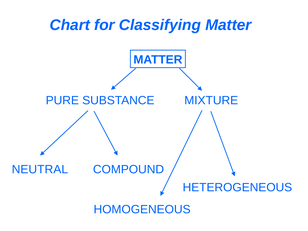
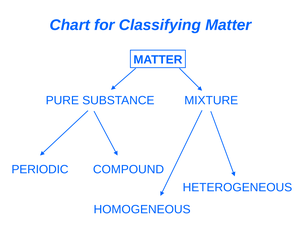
NEUTRAL: NEUTRAL -> PERIODIC
